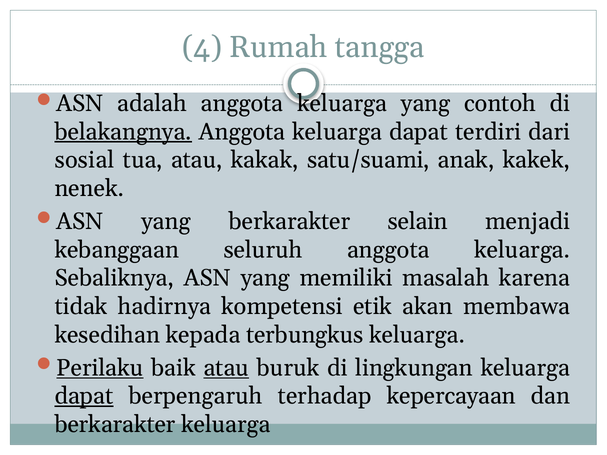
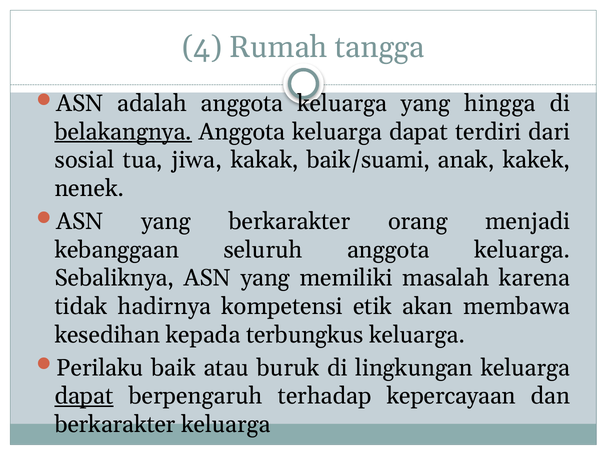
contoh: contoh -> hingga
tua atau: atau -> jiwa
satu/suami: satu/suami -> baik/suami
selain: selain -> orang
Perilaku underline: present -> none
atau at (226, 368) underline: present -> none
